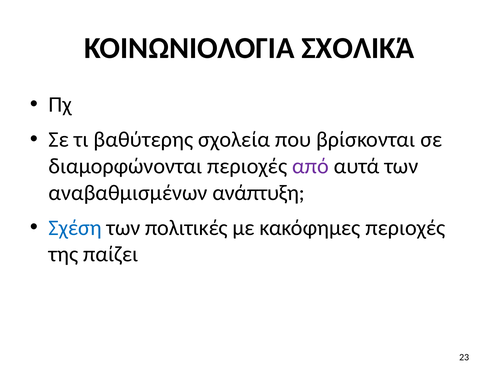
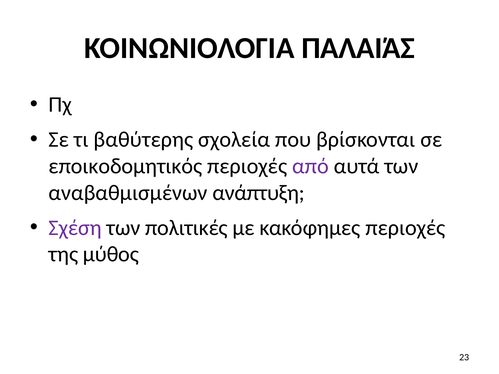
ΣΧΟΛΙΚΆ: ΣΧΟΛΙΚΆ -> ΠΑΛΑΙΆΣ
διαμορφώνονται: διαμορφώνονται -> εποικοδομητικός
Σχέση colour: blue -> purple
παίζει: παίζει -> μύθος
